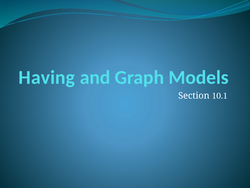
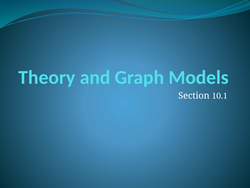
Having: Having -> Theory
